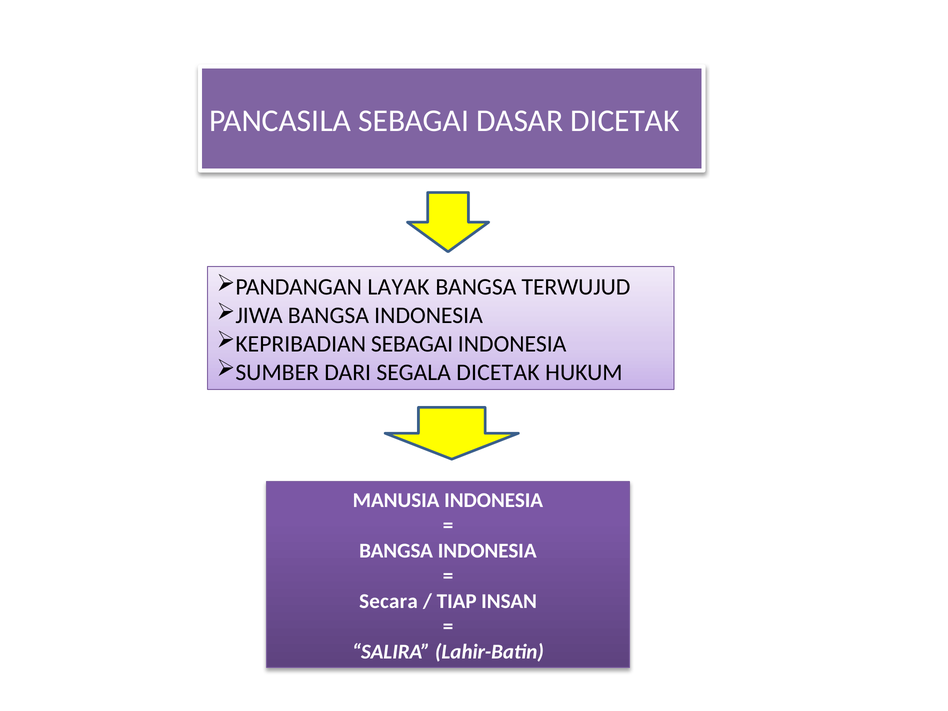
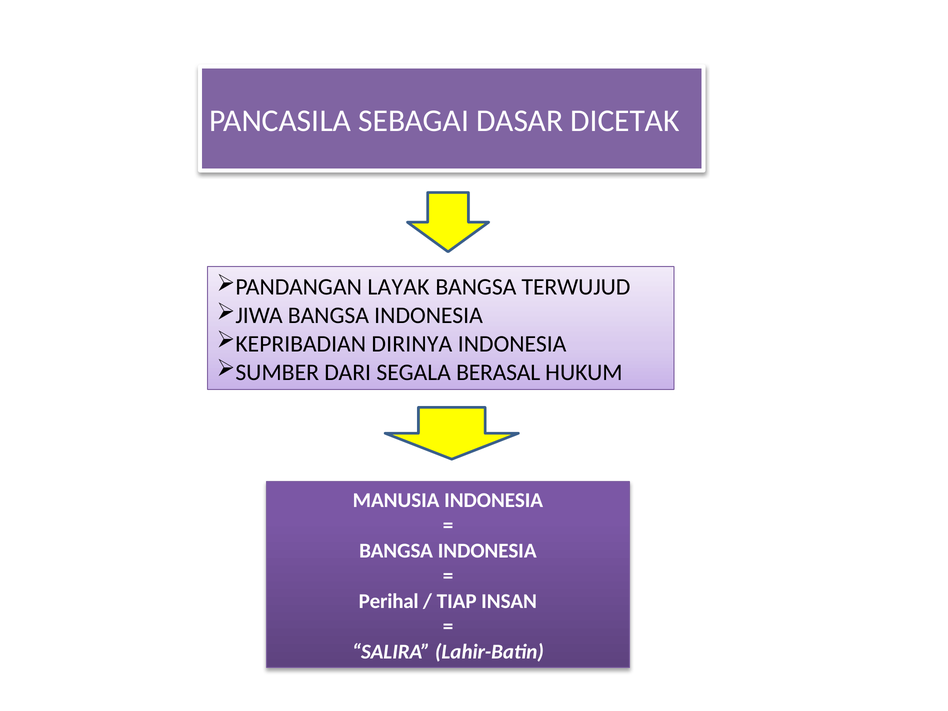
KEPRIBADIAN SEBAGAI: SEBAGAI -> DIRINYA
SEGALA DICETAK: DICETAK -> BERASAL
Secara: Secara -> Perihal
